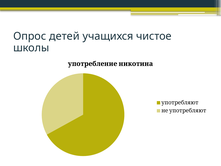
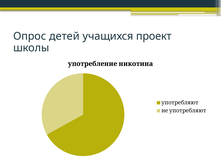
чистое: чистое -> проект
